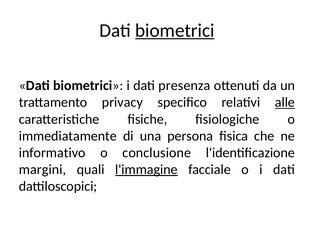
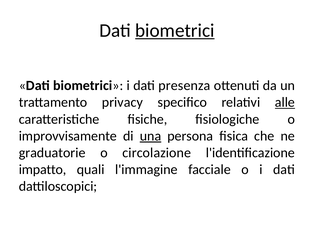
immediatamente: immediatamente -> improvvisamente
una underline: none -> present
informativo: informativo -> graduatorie
conclusione: conclusione -> circolazione
margini: margini -> impatto
l'immagine underline: present -> none
